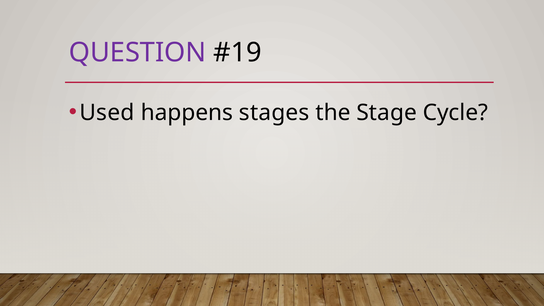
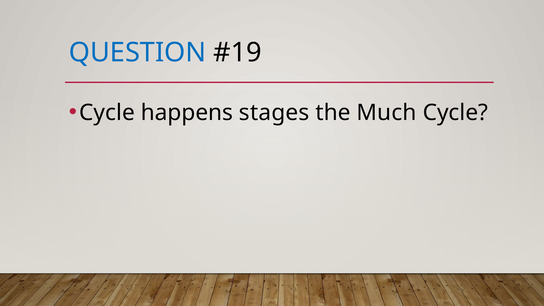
QUESTION colour: purple -> blue
Used at (107, 113): Used -> Cycle
Stage: Stage -> Much
